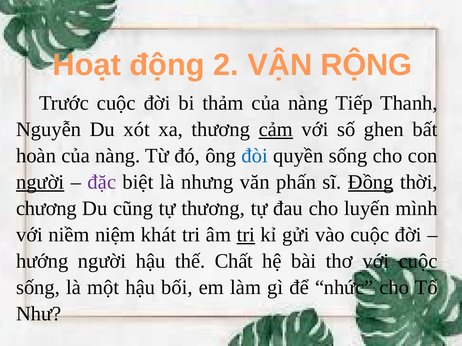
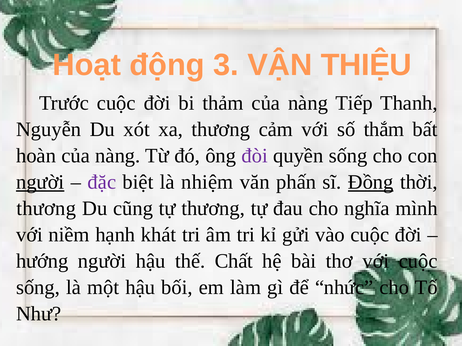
2: 2 -> 3
RỘNG: RỘNG -> THIỆU
cảm underline: present -> none
ghen: ghen -> thắm
đòi colour: blue -> purple
nhưng: nhưng -> nhiệm
chương at (46, 209): chương -> thương
luyến: luyến -> nghĩa
niệm: niệm -> hạnh
tri at (246, 235) underline: present -> none
